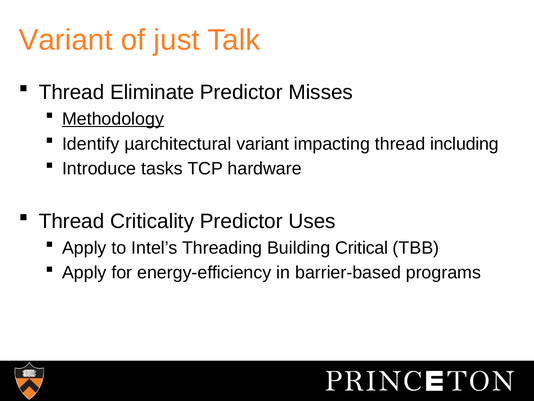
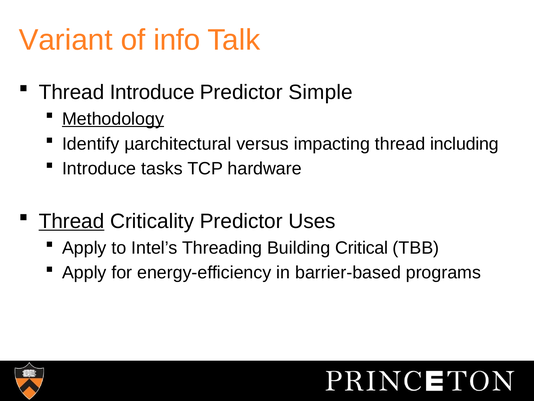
just: just -> info
Thread Eliminate: Eliminate -> Introduce
Misses: Misses -> Simple
µarchitectural variant: variant -> versus
Thread at (72, 221) underline: none -> present
